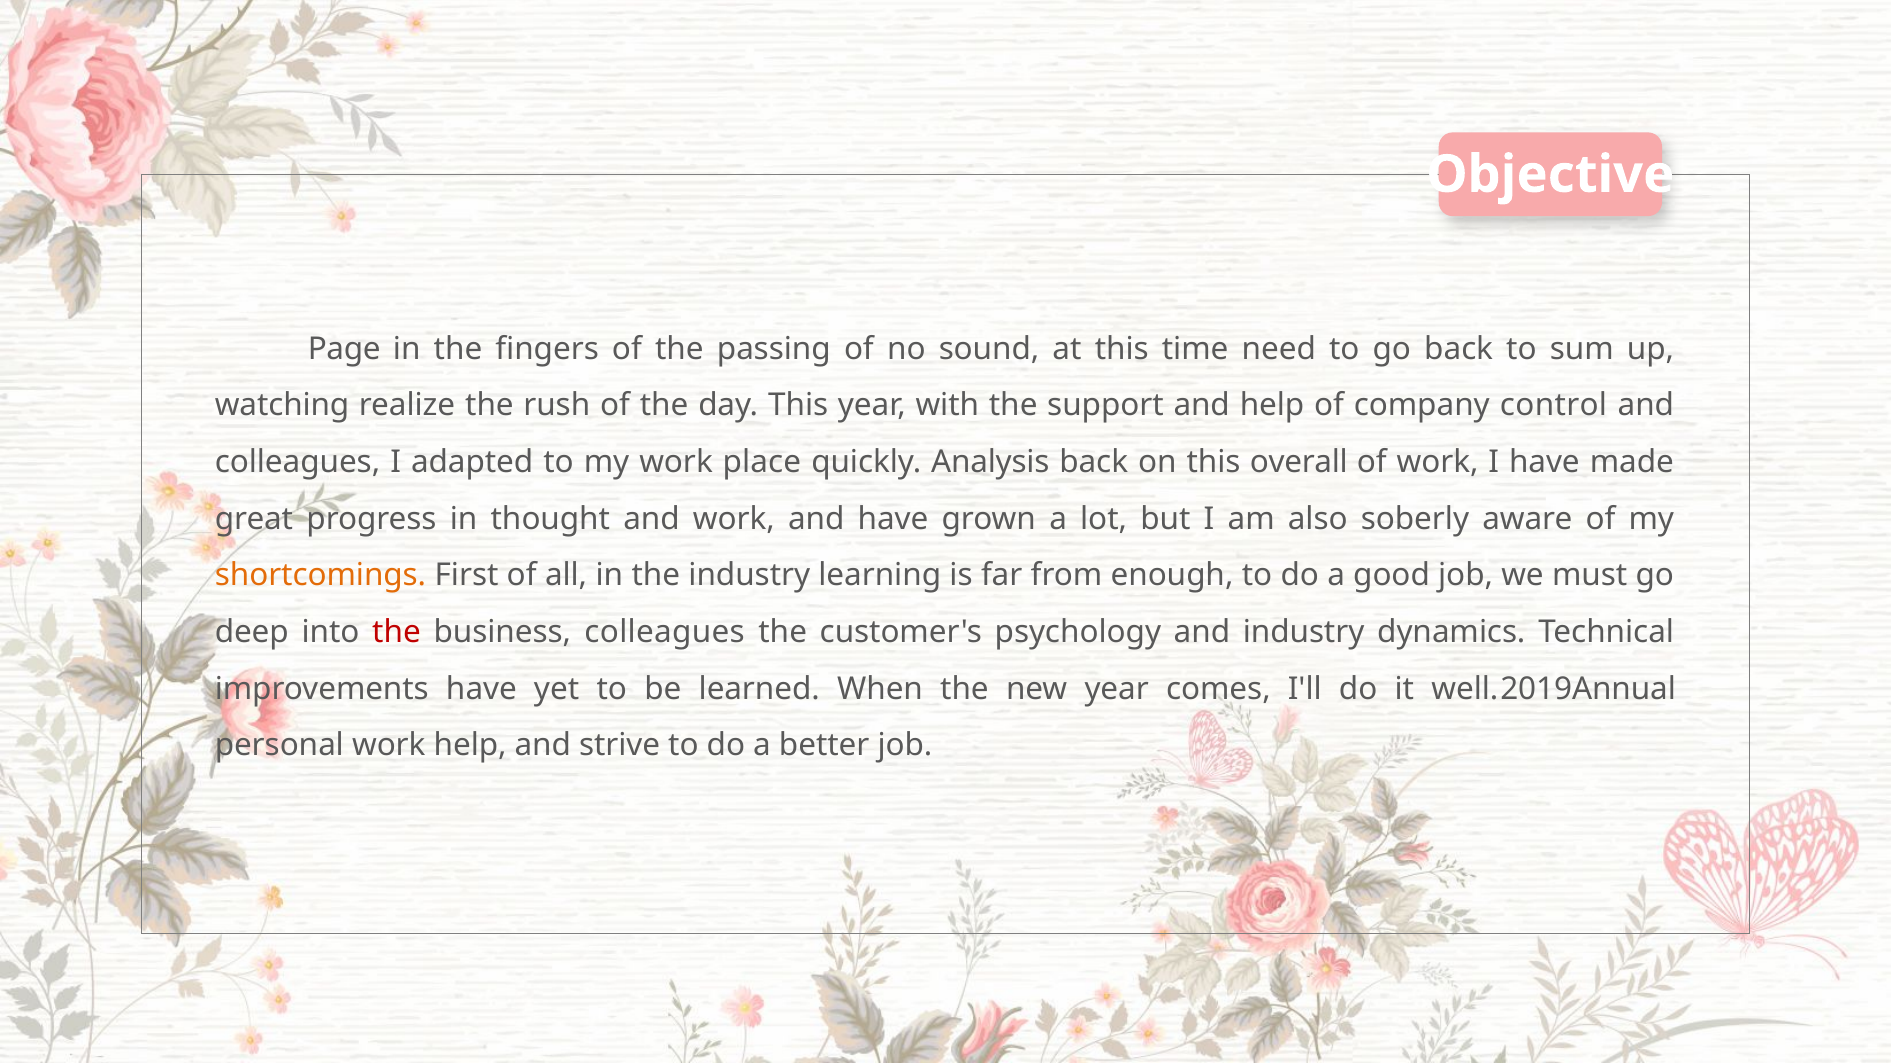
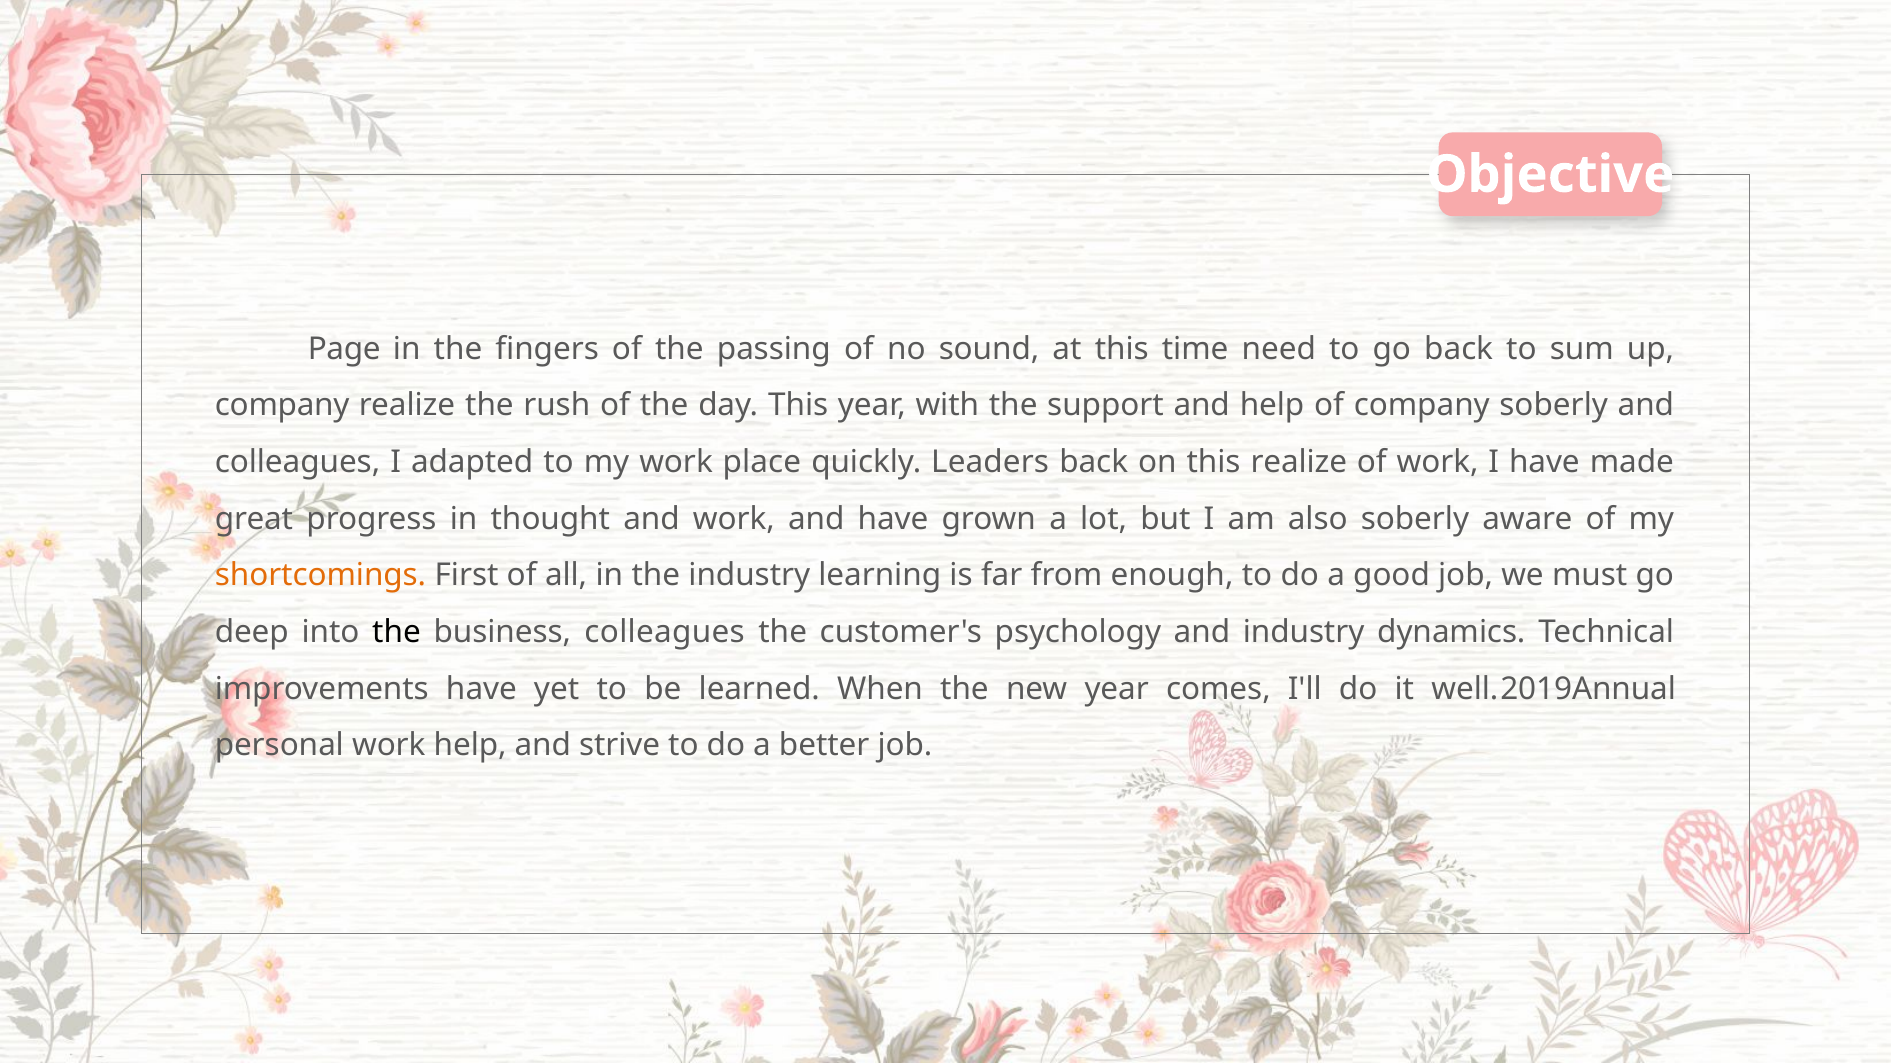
watching at (282, 406): watching -> company
company control: control -> soberly
Analysis: Analysis -> Leaders
this overall: overall -> realize
the at (397, 632) colour: red -> black
